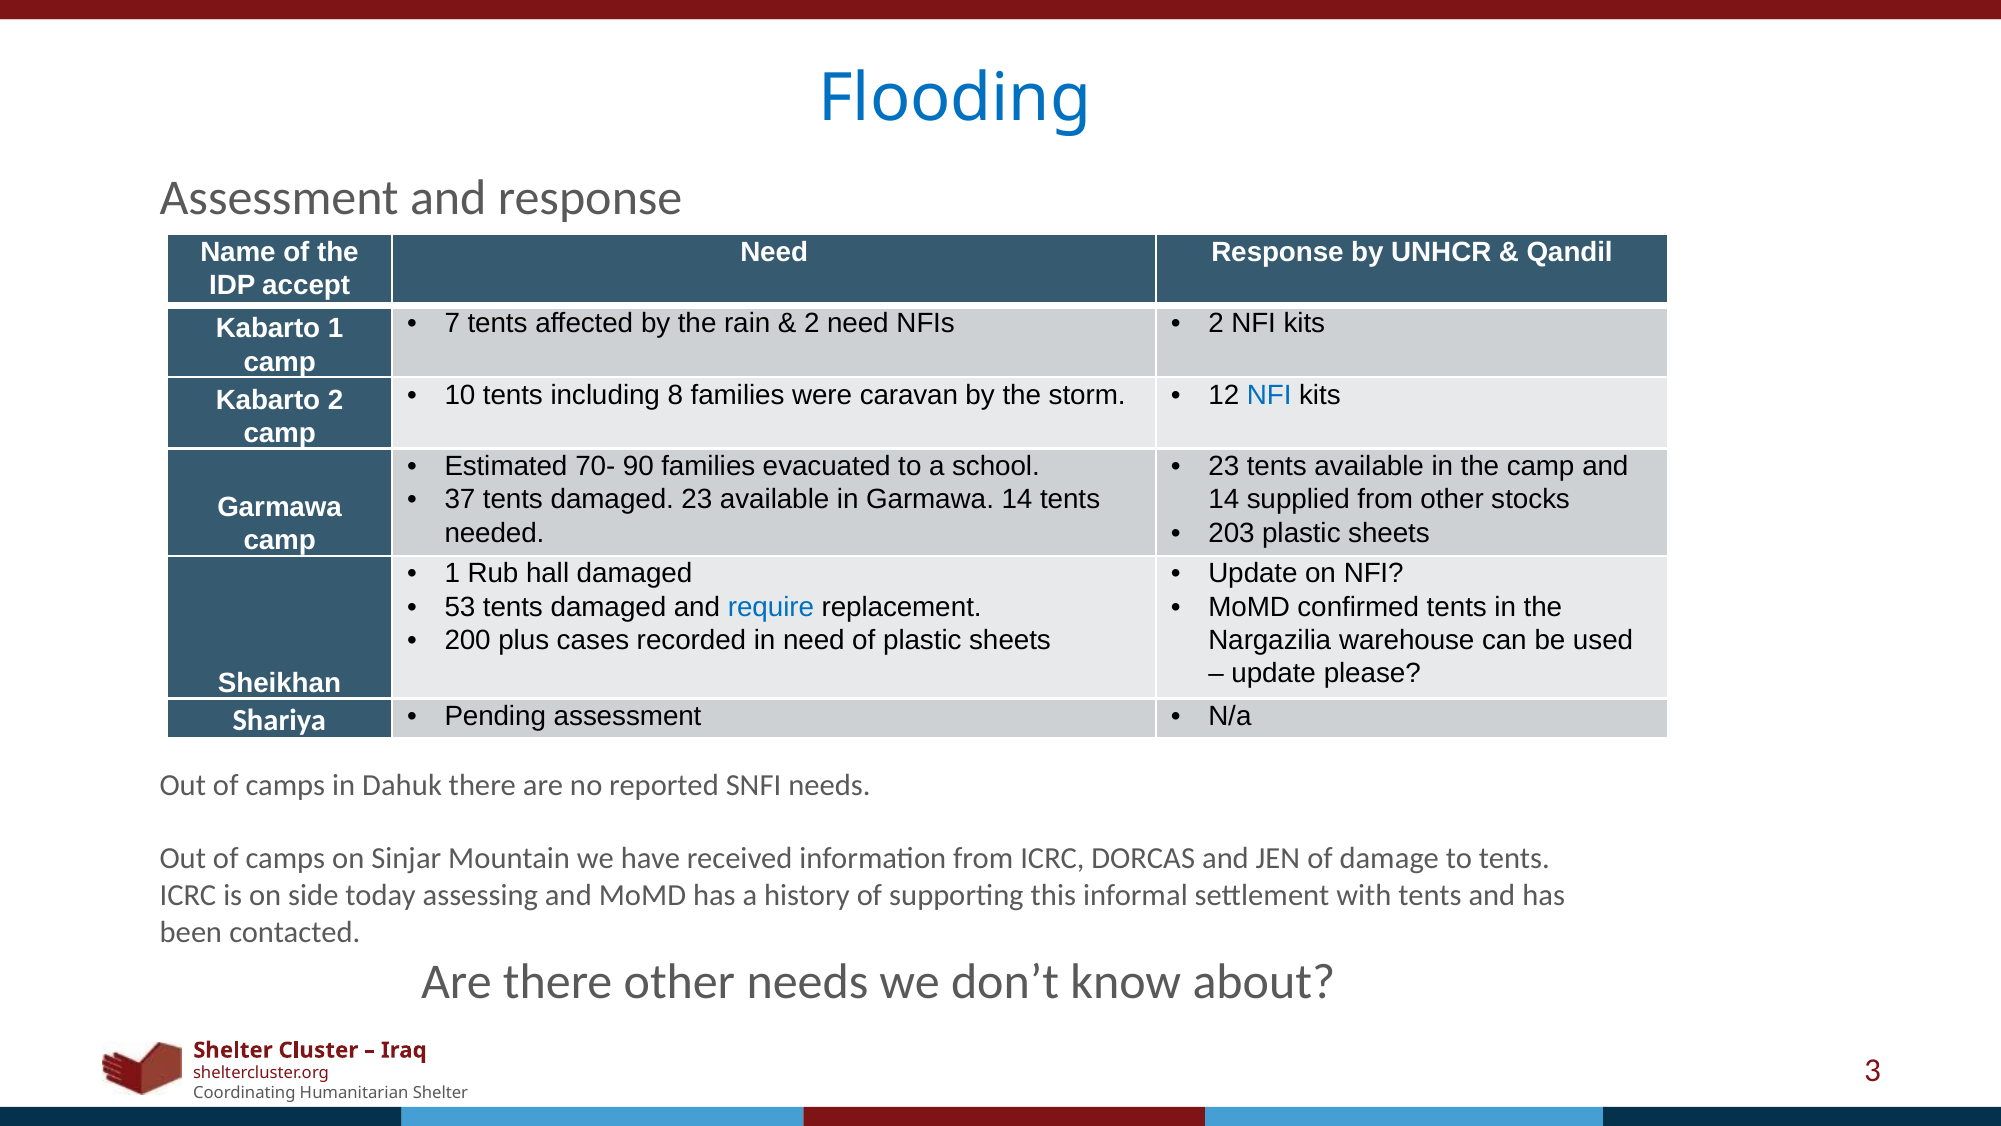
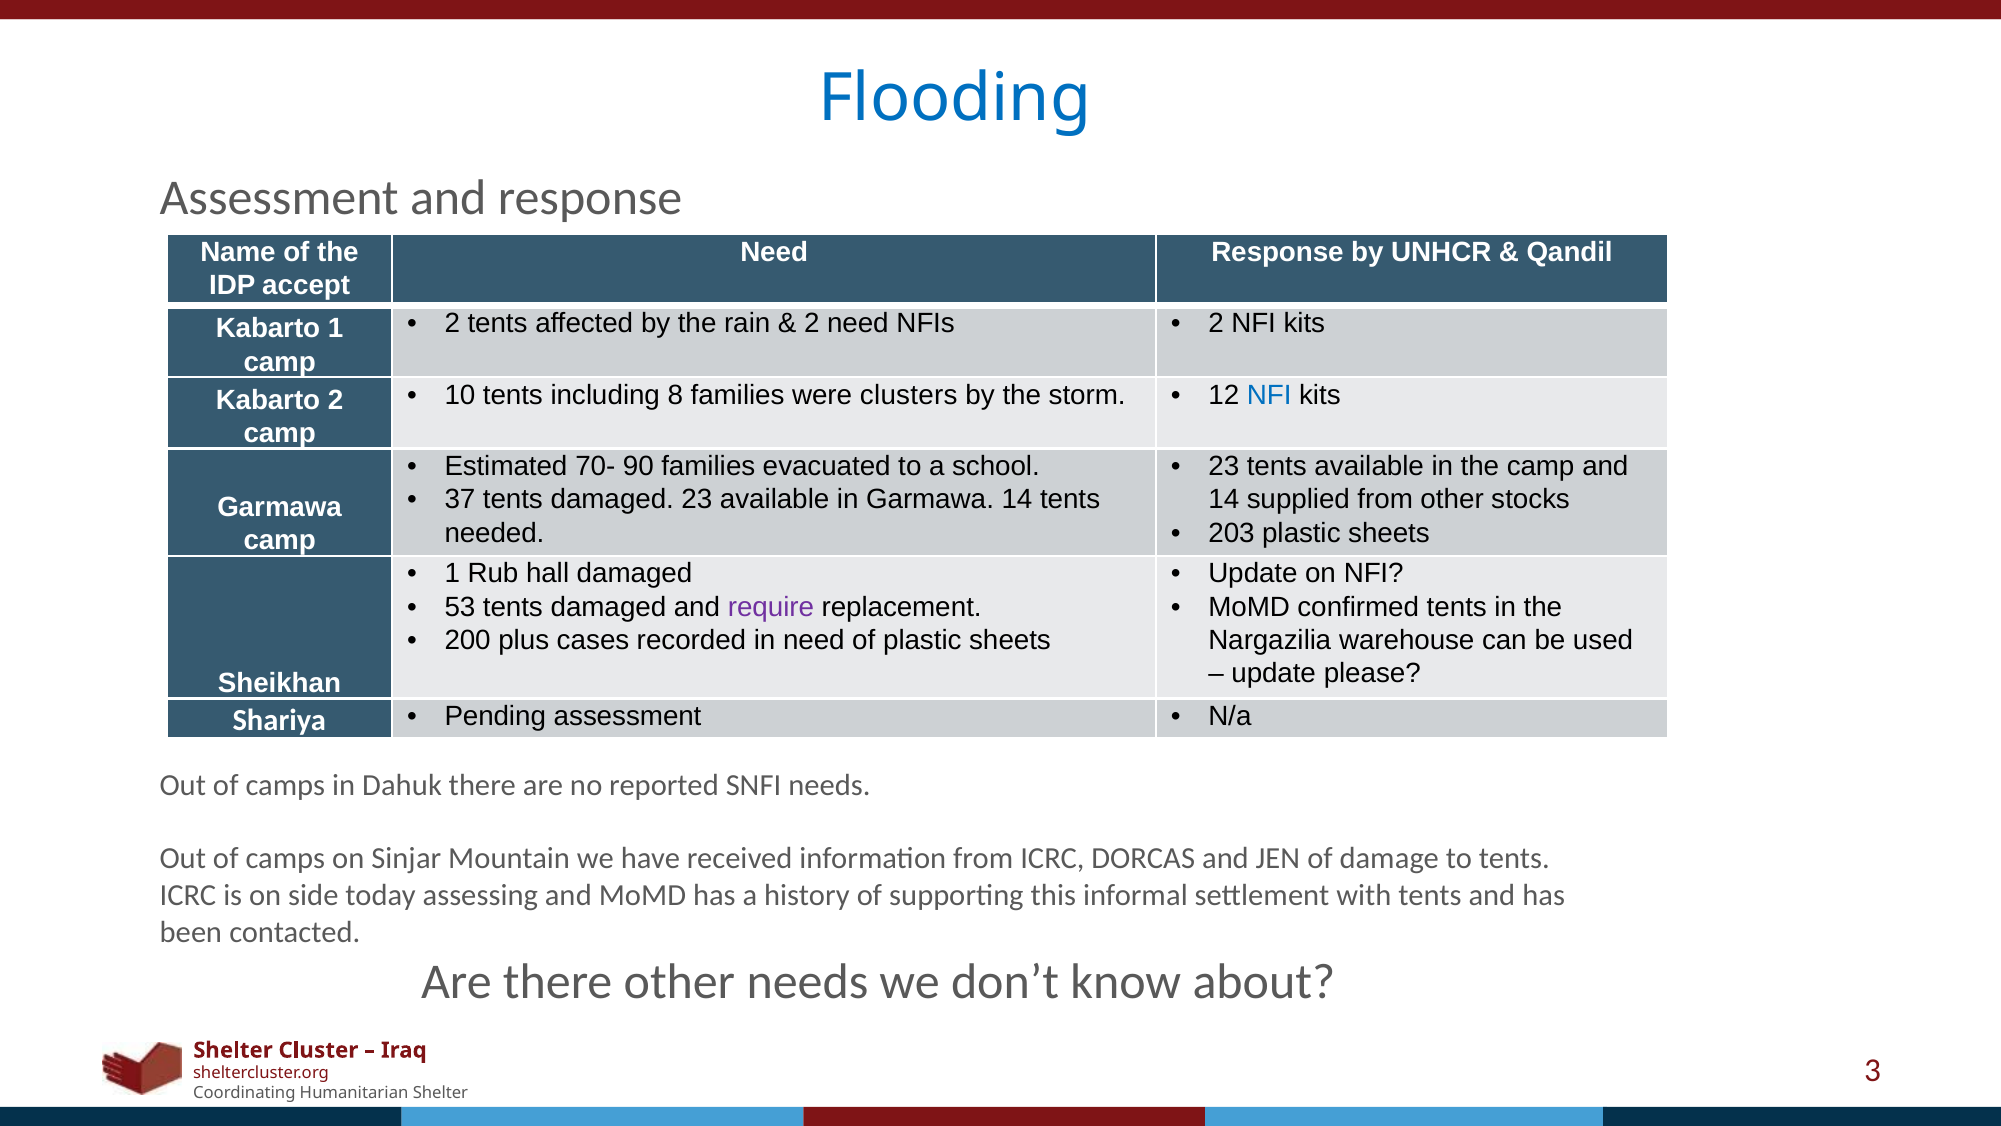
7 at (452, 324): 7 -> 2
caravan: caravan -> clusters
require colour: blue -> purple
